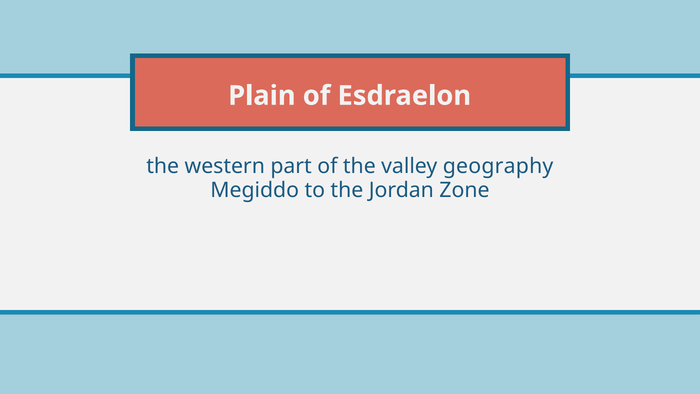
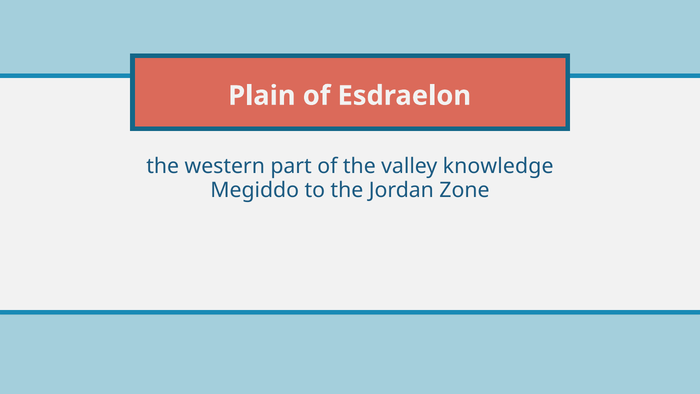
geography: geography -> knowledge
